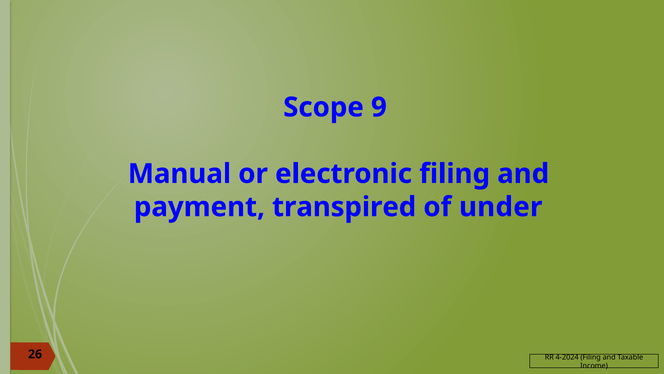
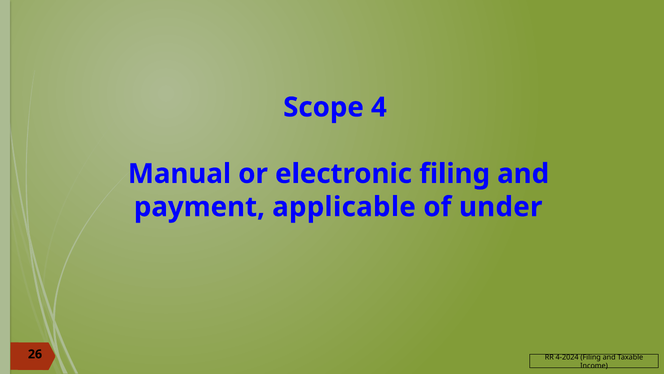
9: 9 -> 4
transpired: transpired -> applicable
